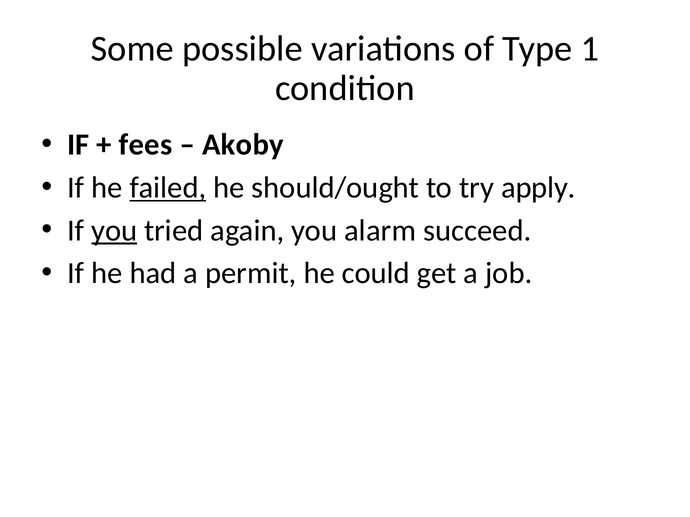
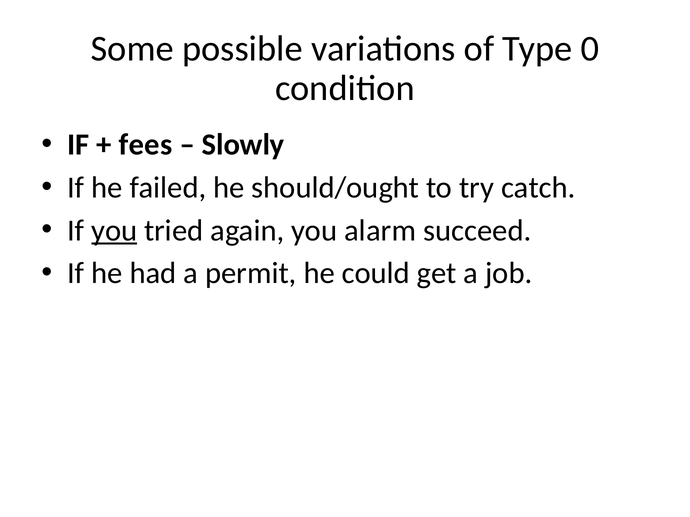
1: 1 -> 0
Akoby: Akoby -> Slowly
failed underline: present -> none
apply: apply -> catch
